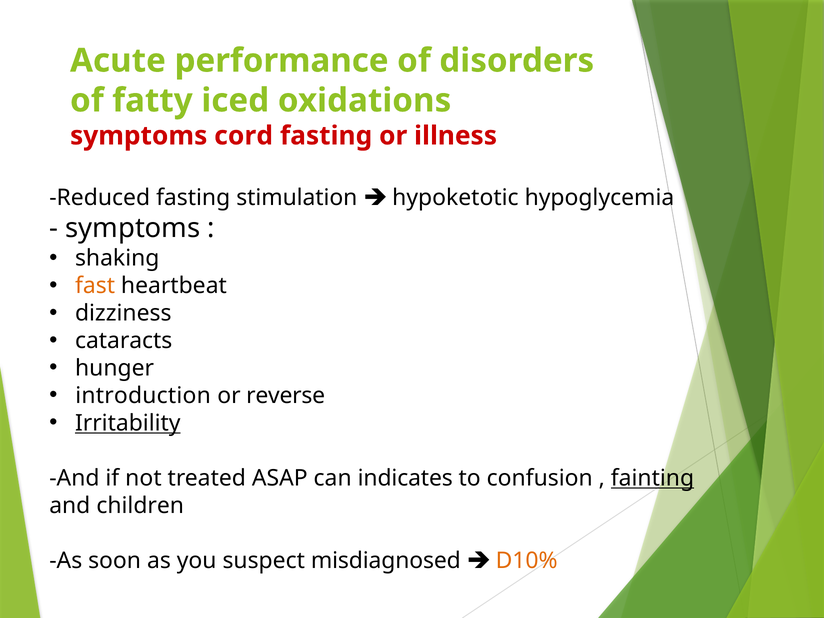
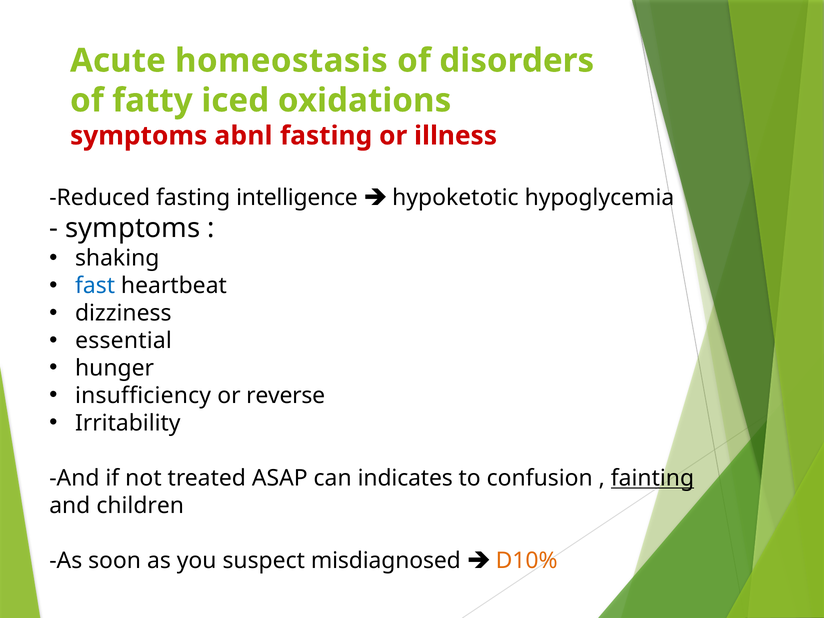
performance: performance -> homeostasis
cord: cord -> abnl
stimulation: stimulation -> intelligence
fast colour: orange -> blue
cataracts: cataracts -> essential
introduction: introduction -> insufficiency
Irritability underline: present -> none
